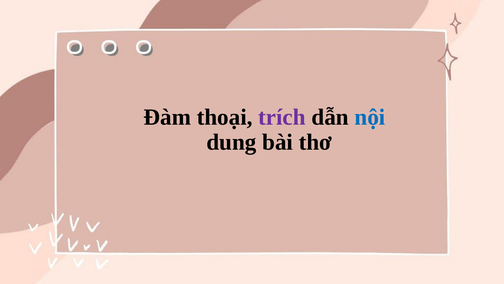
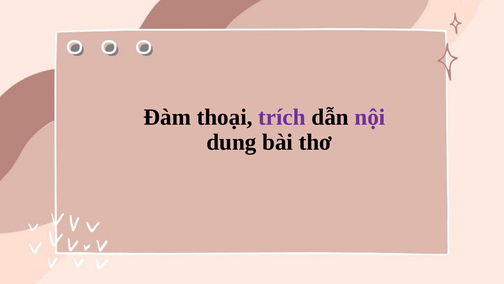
nội colour: blue -> purple
